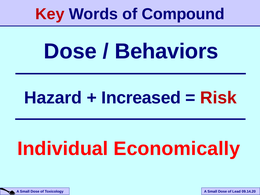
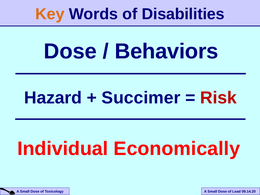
Key colour: red -> orange
Compound: Compound -> Disabilities
Increased: Increased -> Succimer
